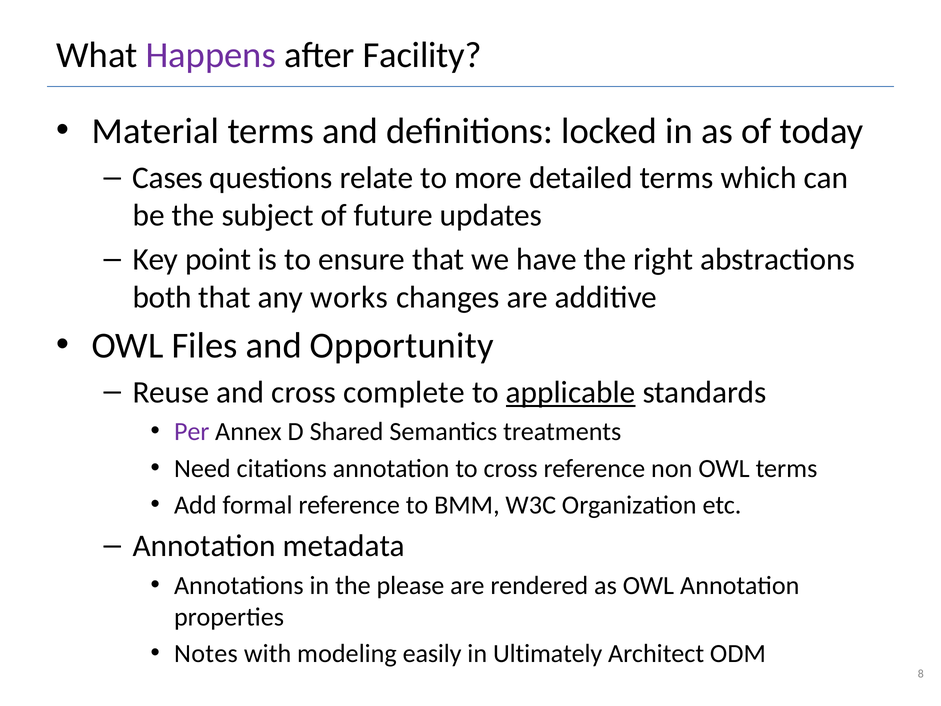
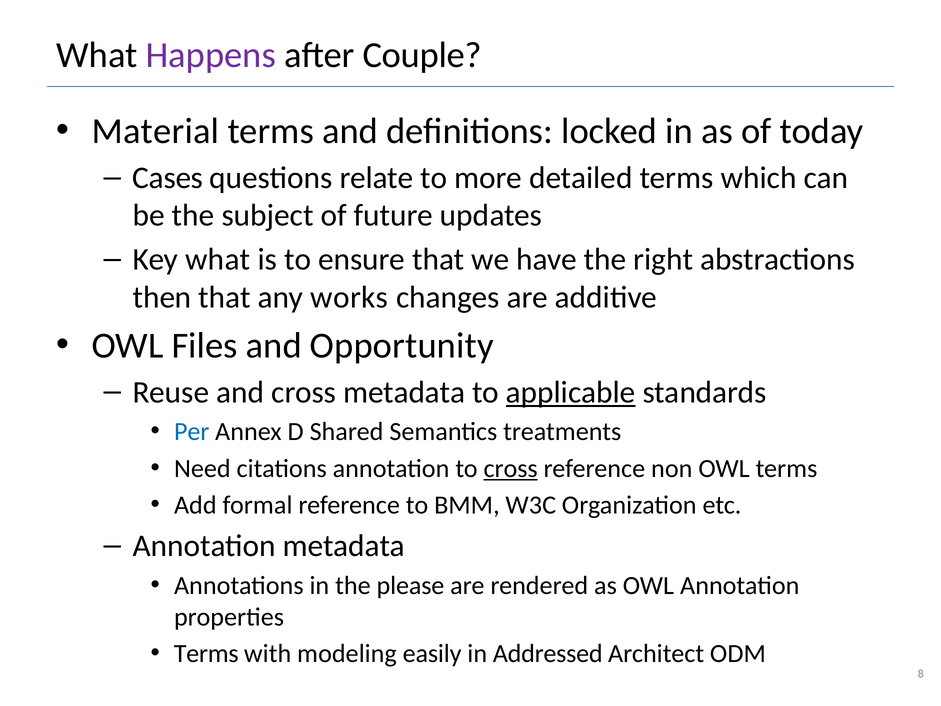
Facility: Facility -> Couple
Key point: point -> what
both: both -> then
cross complete: complete -> metadata
Per colour: purple -> blue
cross at (511, 468) underline: none -> present
Notes at (206, 653): Notes -> Terms
Ultimately: Ultimately -> Addressed
